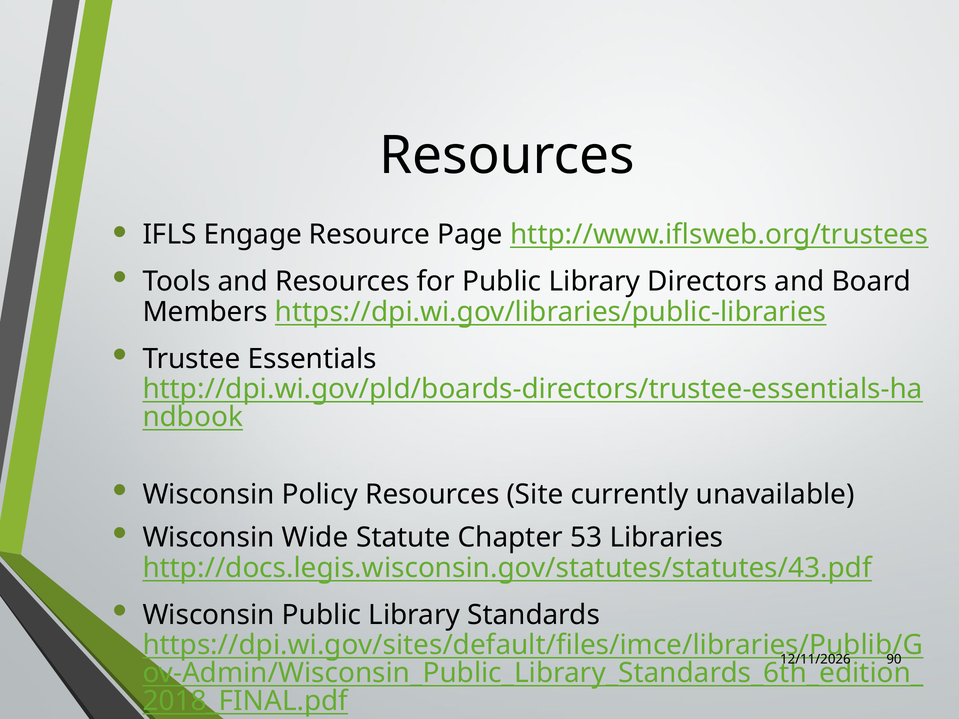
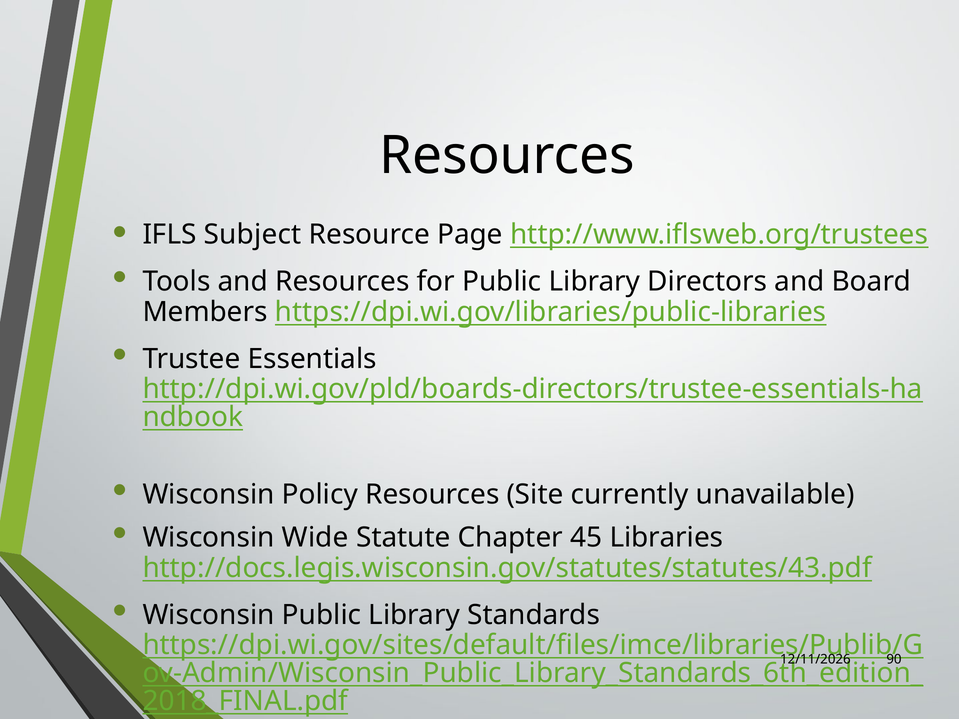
Engage: Engage -> Subject
53: 53 -> 45
